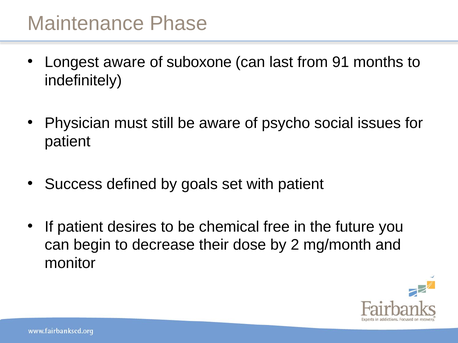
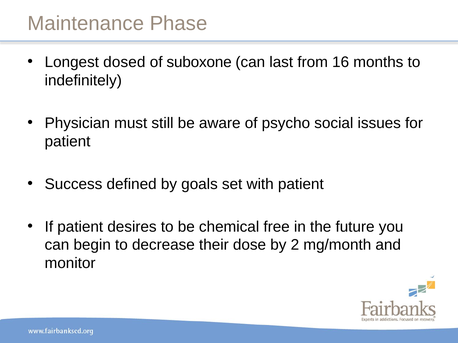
Longest aware: aware -> dosed
91: 91 -> 16
